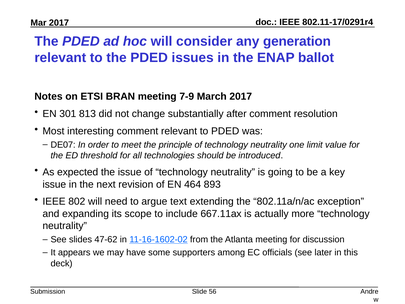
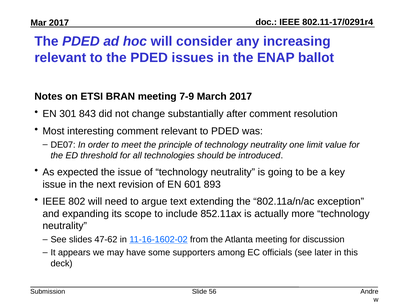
generation: generation -> increasing
813: 813 -> 843
464: 464 -> 601
667.11ax: 667.11ax -> 852.11ax
